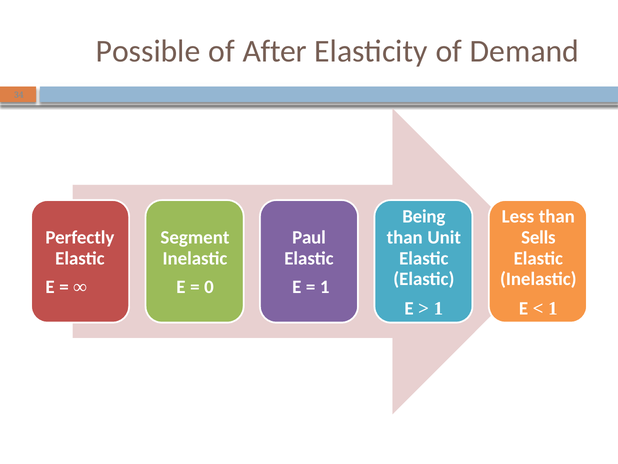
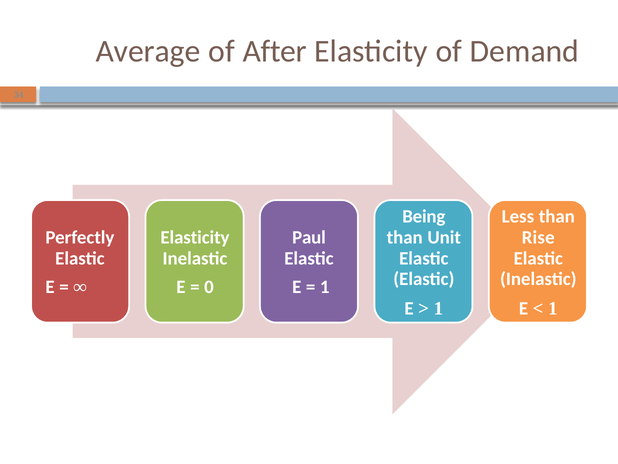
Possible: Possible -> Average
Sells: Sells -> Rise
Segment at (195, 237): Segment -> Elasticity
